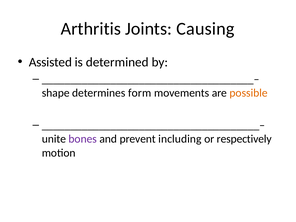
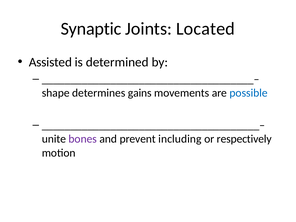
Arthritis: Arthritis -> Synaptic
Causing: Causing -> Located
form: form -> gains
possible colour: orange -> blue
